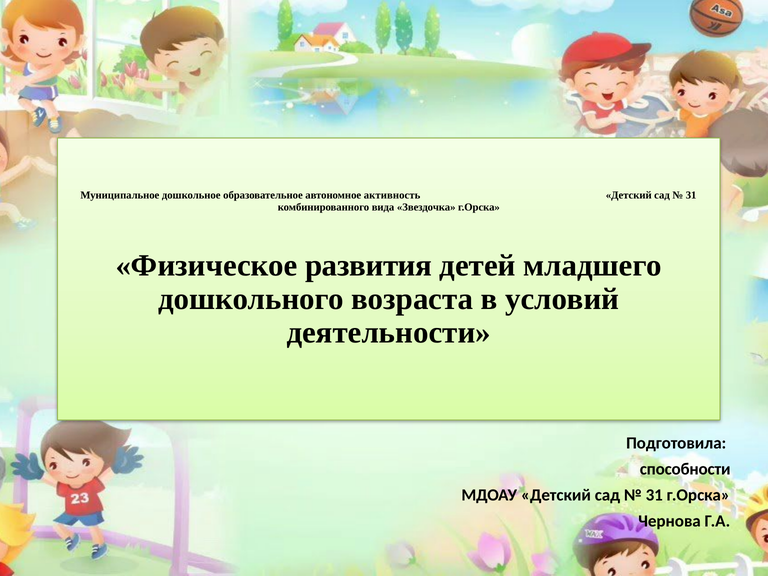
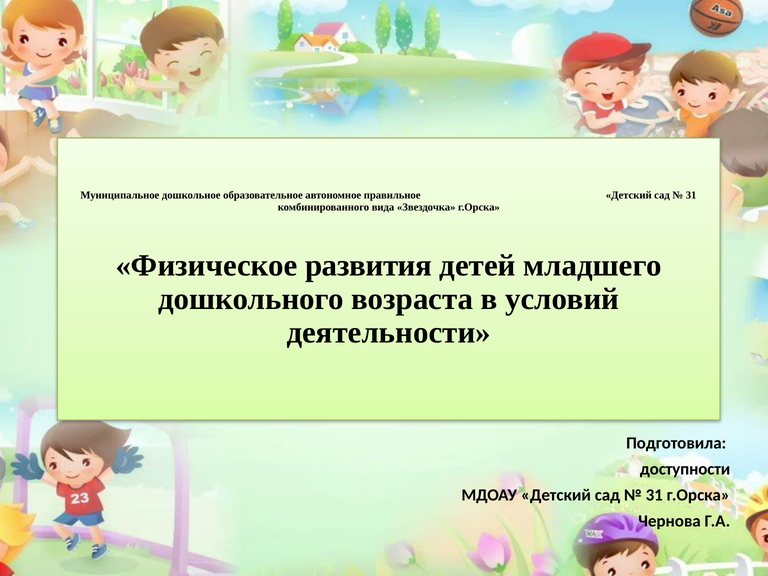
активность: активность -> правильное
способности: способности -> доступности
